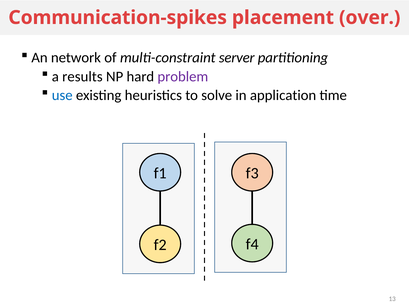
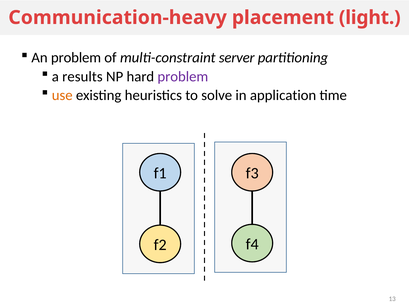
Communication-spikes: Communication-spikes -> Communication-heavy
over: over -> light
An network: network -> problem
use colour: blue -> orange
